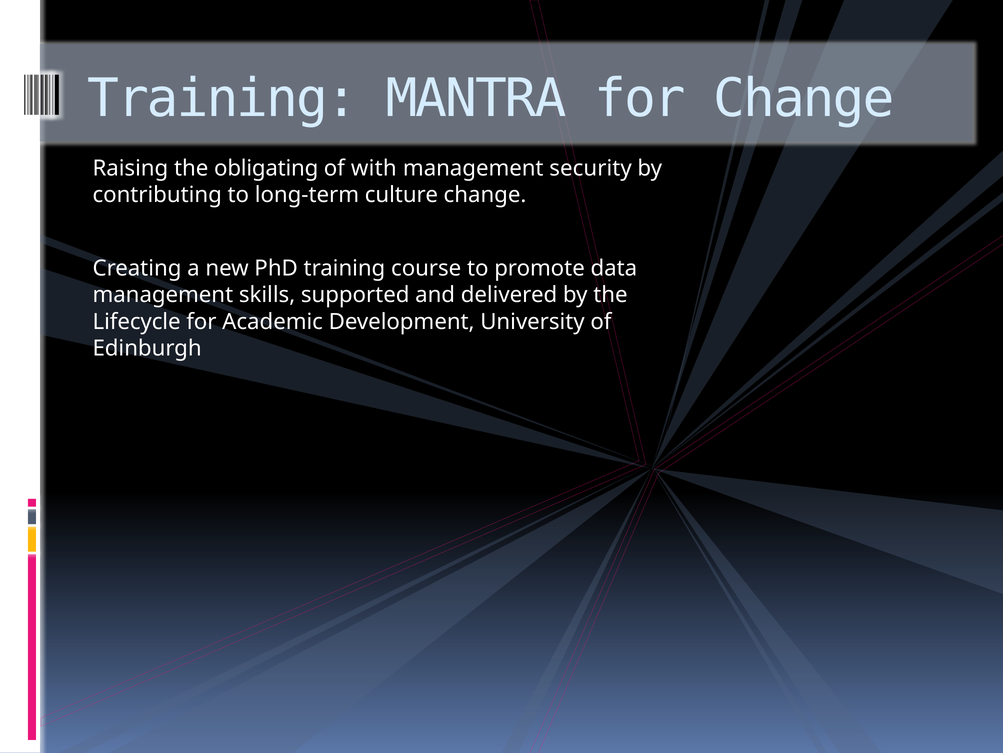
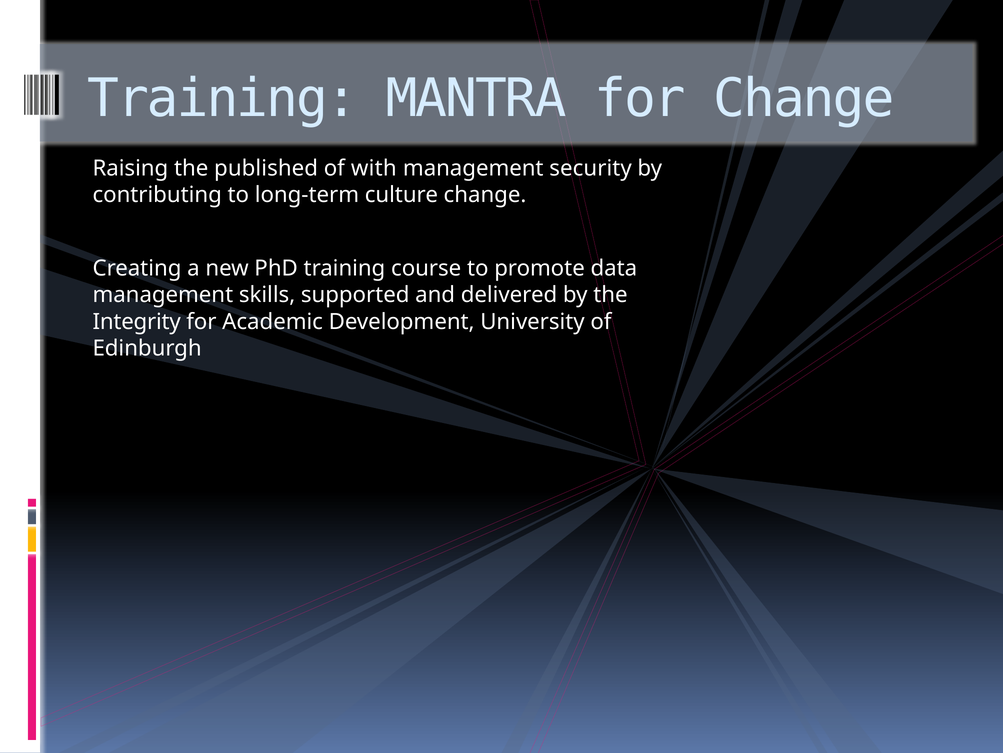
obligating: obligating -> published
Lifecycle: Lifecycle -> Integrity
